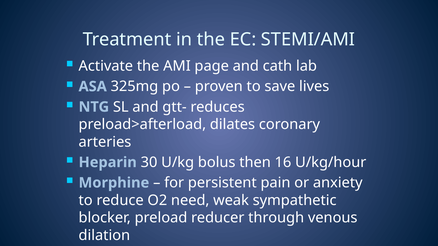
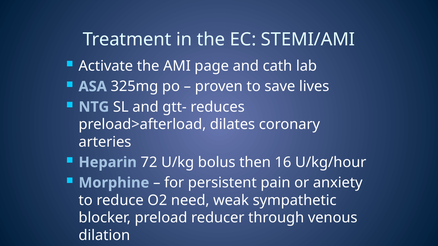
30: 30 -> 72
